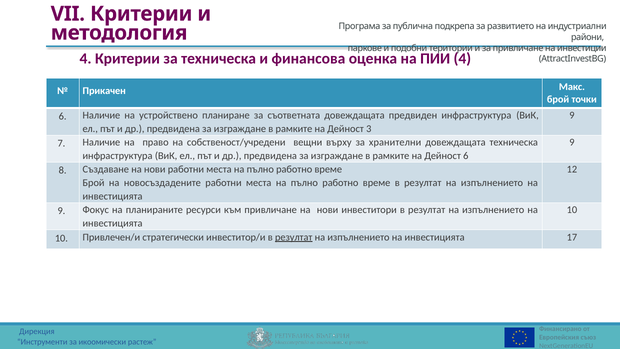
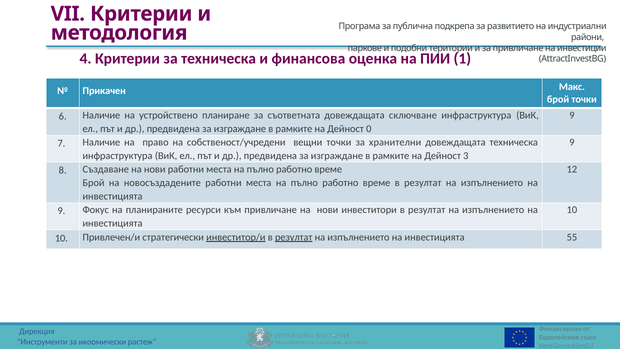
ПИИ 4: 4 -> 1
предвиден: предвиден -> сключване
3: 3 -> 0
вещни върху: върху -> точки
Дейност 6: 6 -> 3
инвеститор/и underline: none -> present
17: 17 -> 55
